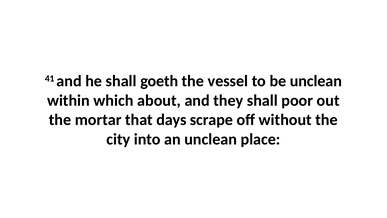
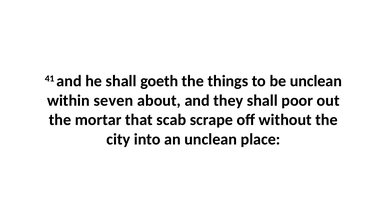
vessel: vessel -> things
which: which -> seven
days: days -> scab
